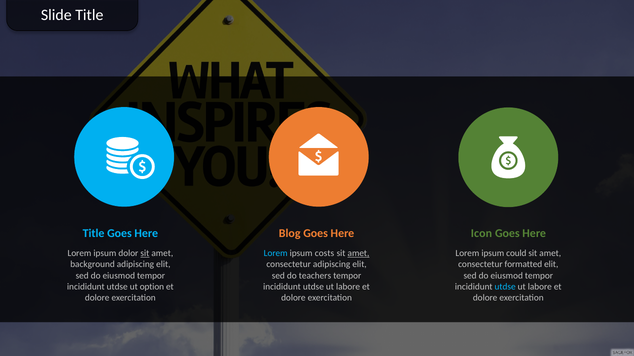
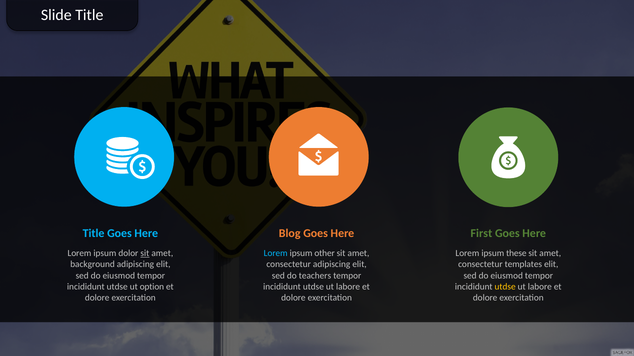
Icon: Icon -> First
costs: costs -> other
amet at (358, 254) underline: present -> none
could: could -> these
formatted: formatted -> templates
utdse at (505, 287) colour: light blue -> yellow
